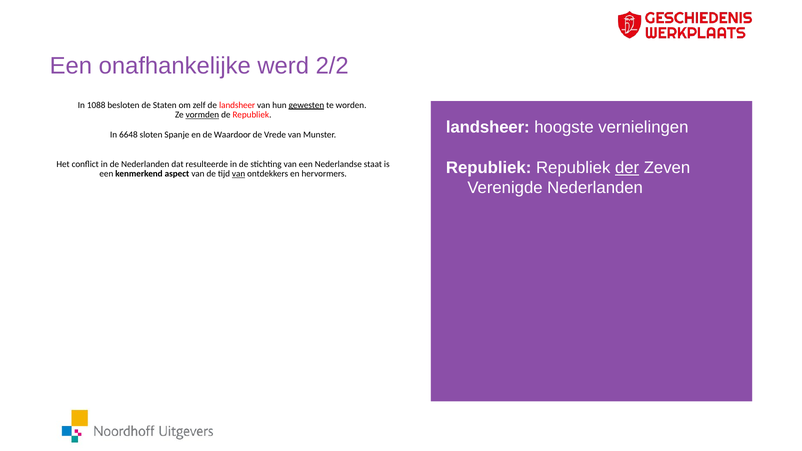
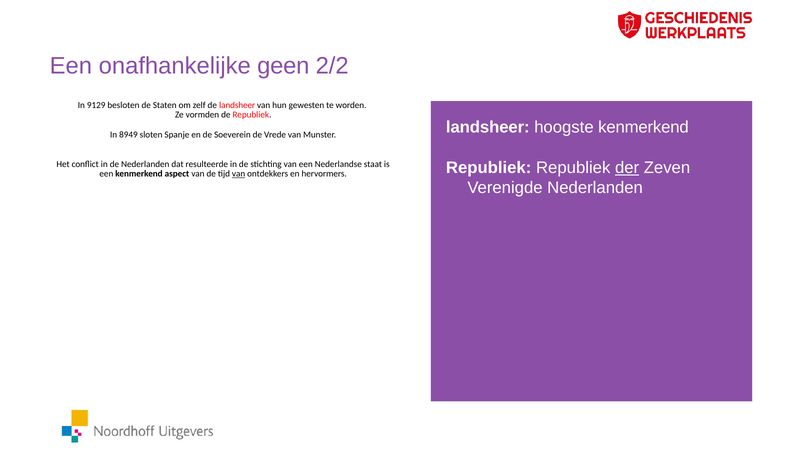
werd: werd -> geen
1088: 1088 -> 9129
gewesten underline: present -> none
vormden underline: present -> none
hoogste vernielingen: vernielingen -> kenmerkend
6648: 6648 -> 8949
Waardoor: Waardoor -> Soeverein
